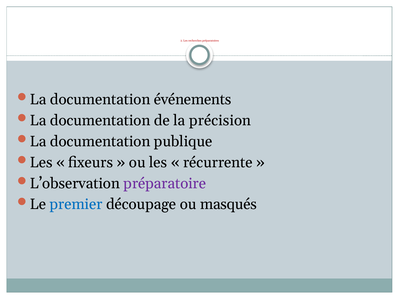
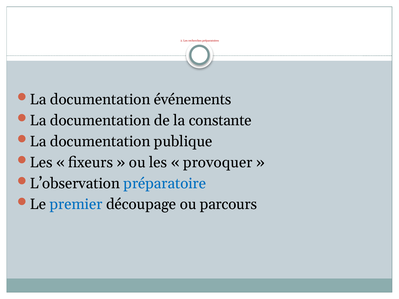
précision: précision -> constante
récurrente: récurrente -> provoquer
préparatoire colour: purple -> blue
masqués: masqués -> parcours
